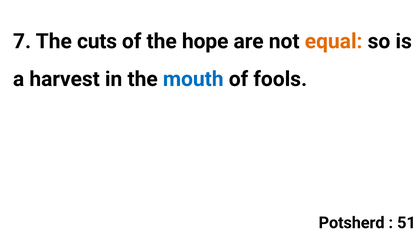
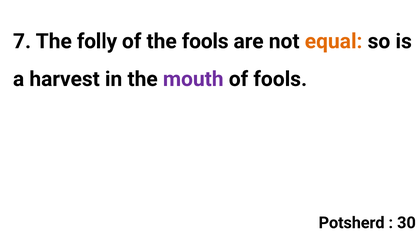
cuts: cuts -> folly
the hope: hope -> fools
mouth colour: blue -> purple
51: 51 -> 30
